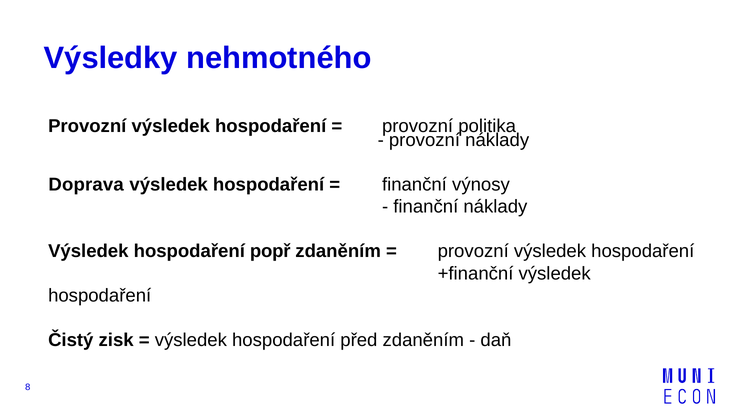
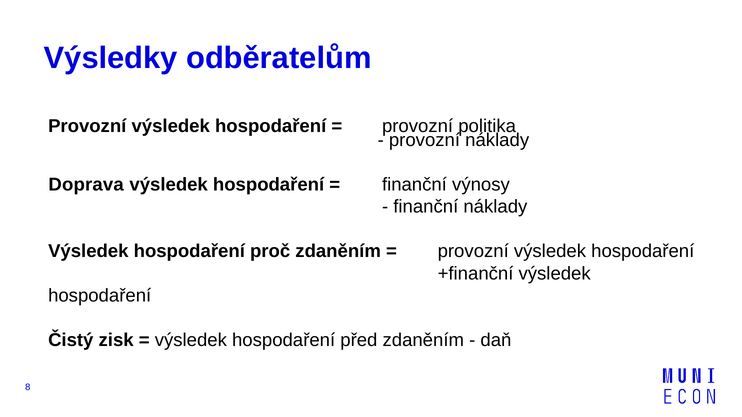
nehmotného: nehmotného -> odběratelům
popř: popř -> proč
